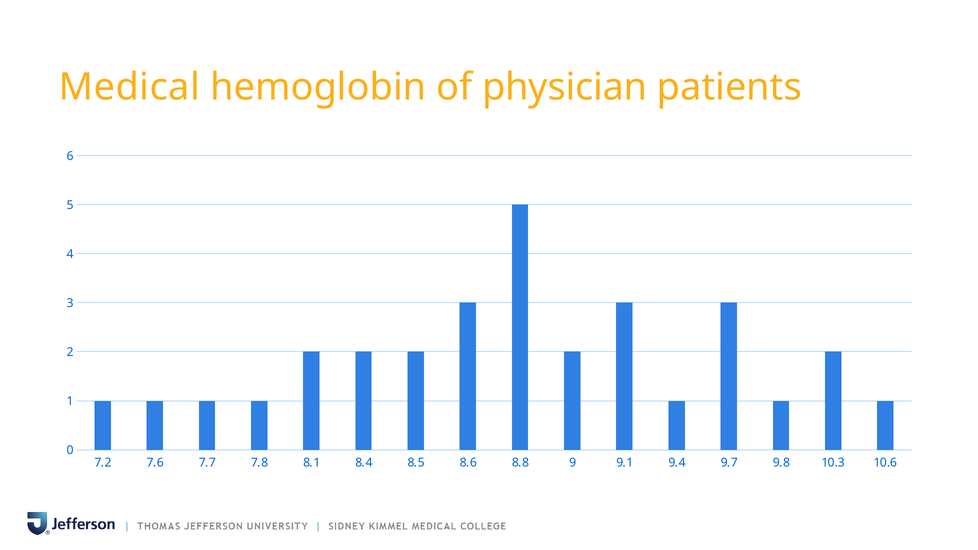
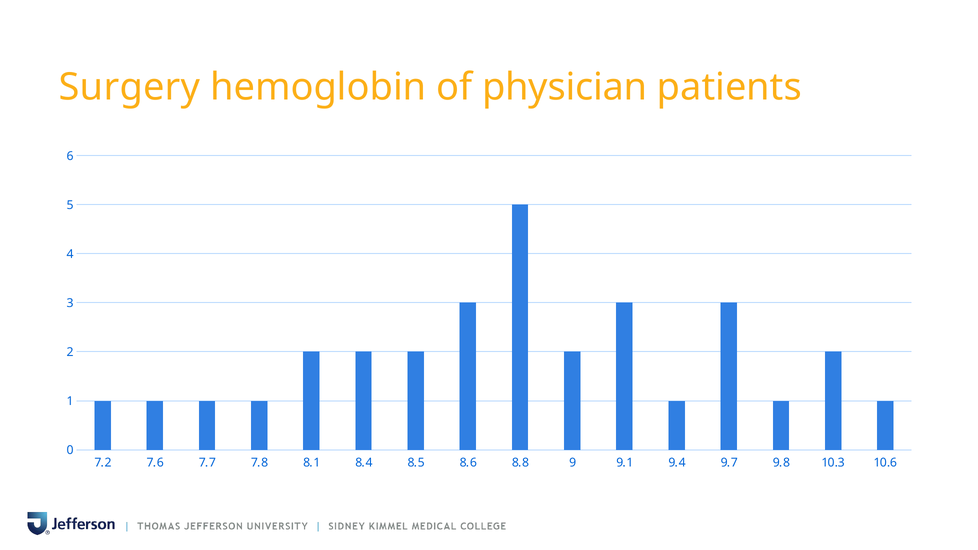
Medical: Medical -> Surgery
